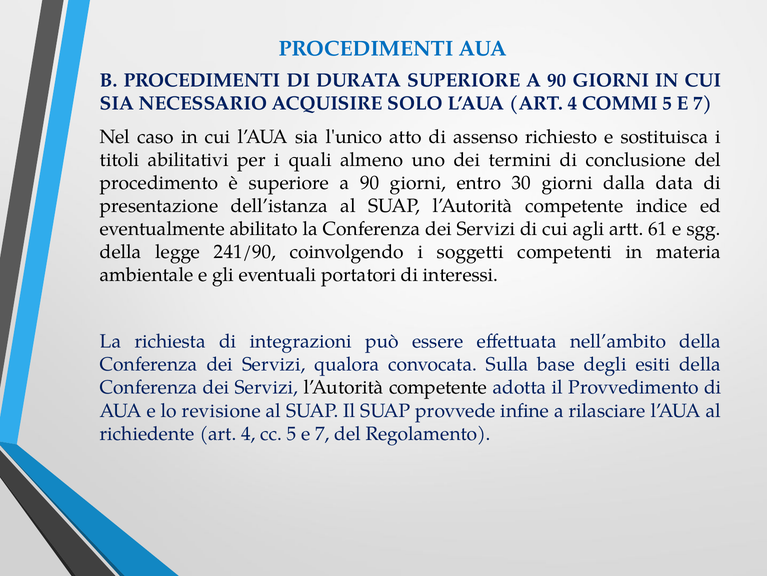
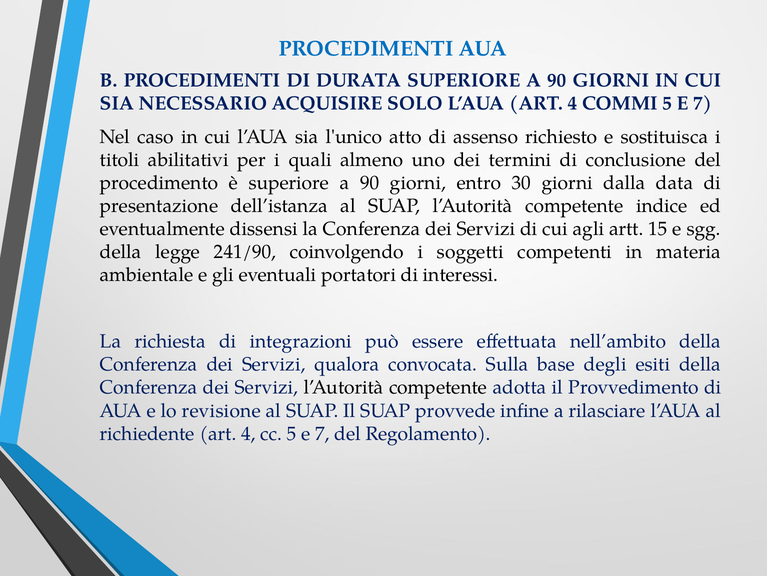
abilitato: abilitato -> dissensi
61: 61 -> 15
